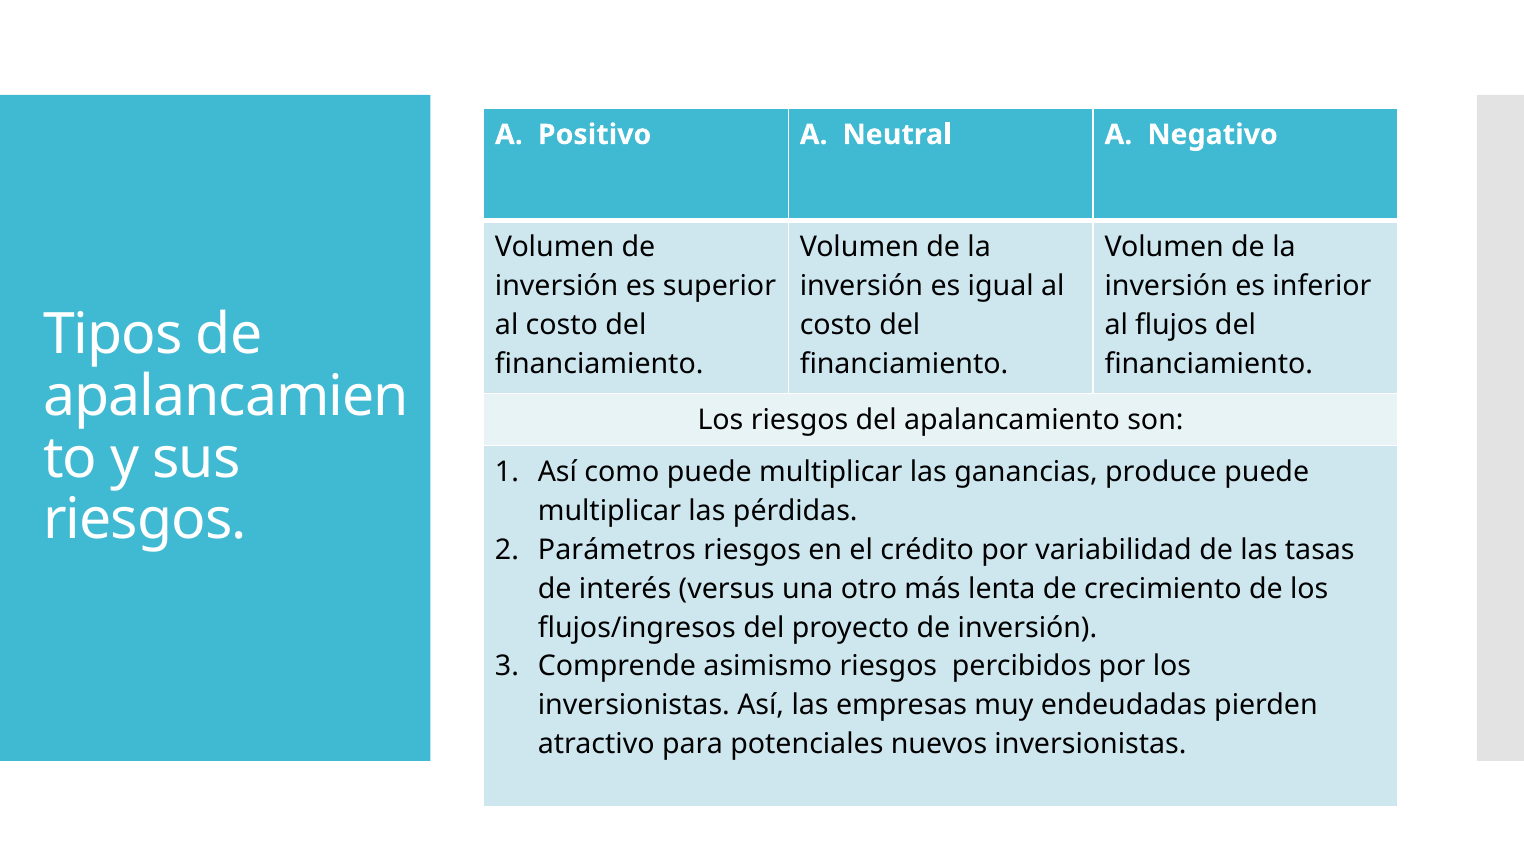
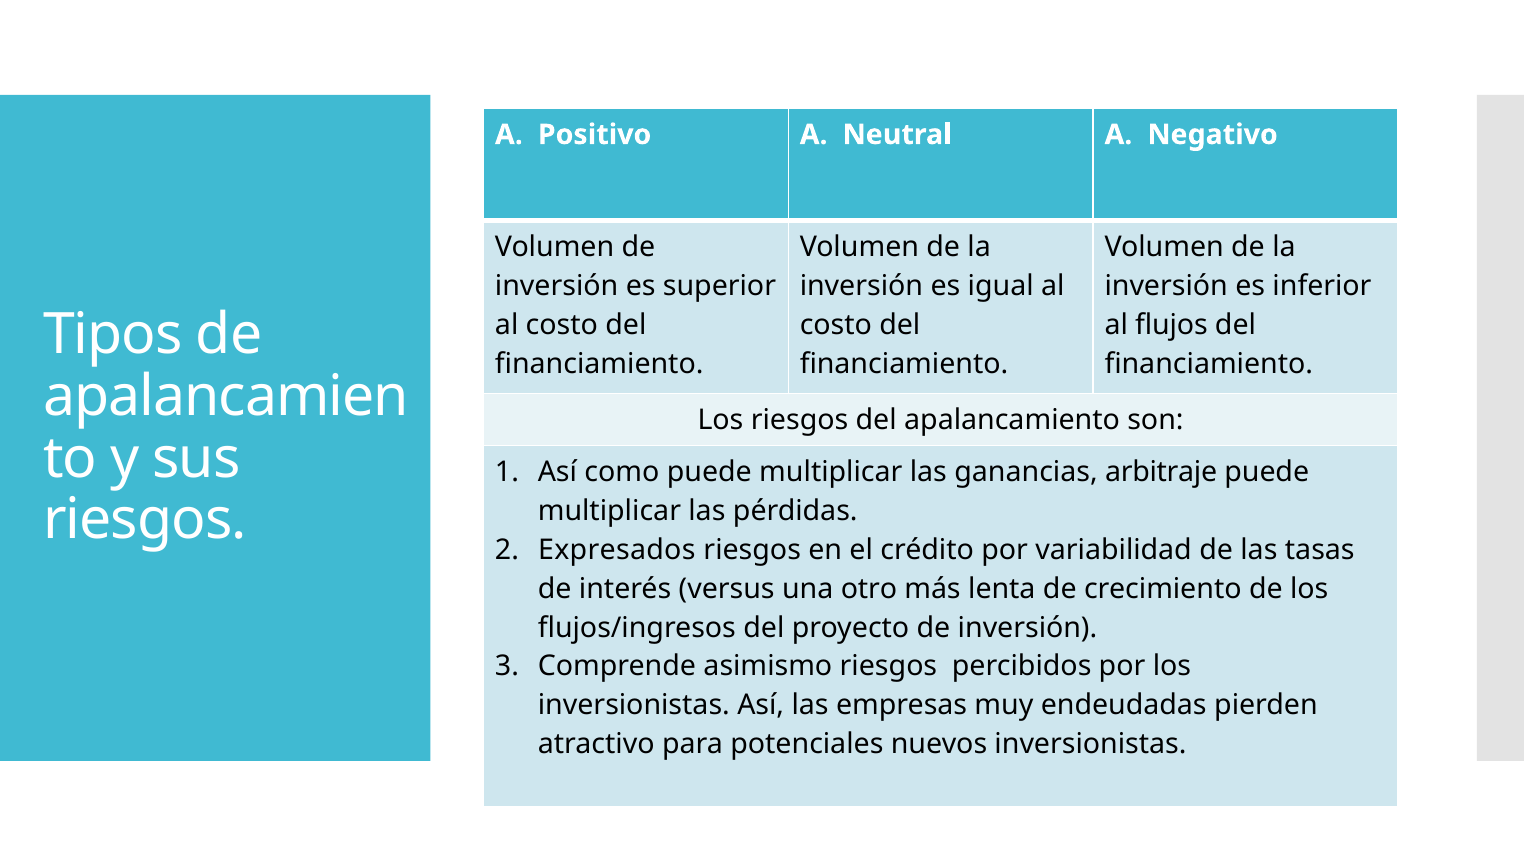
produce: produce -> arbitraje
Parámetros: Parámetros -> Expresados
